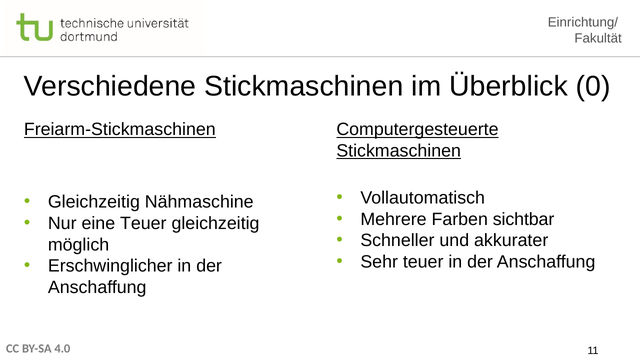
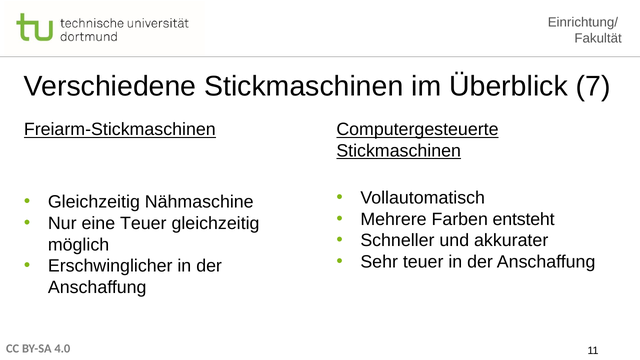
0: 0 -> 7
sichtbar: sichtbar -> entsteht
